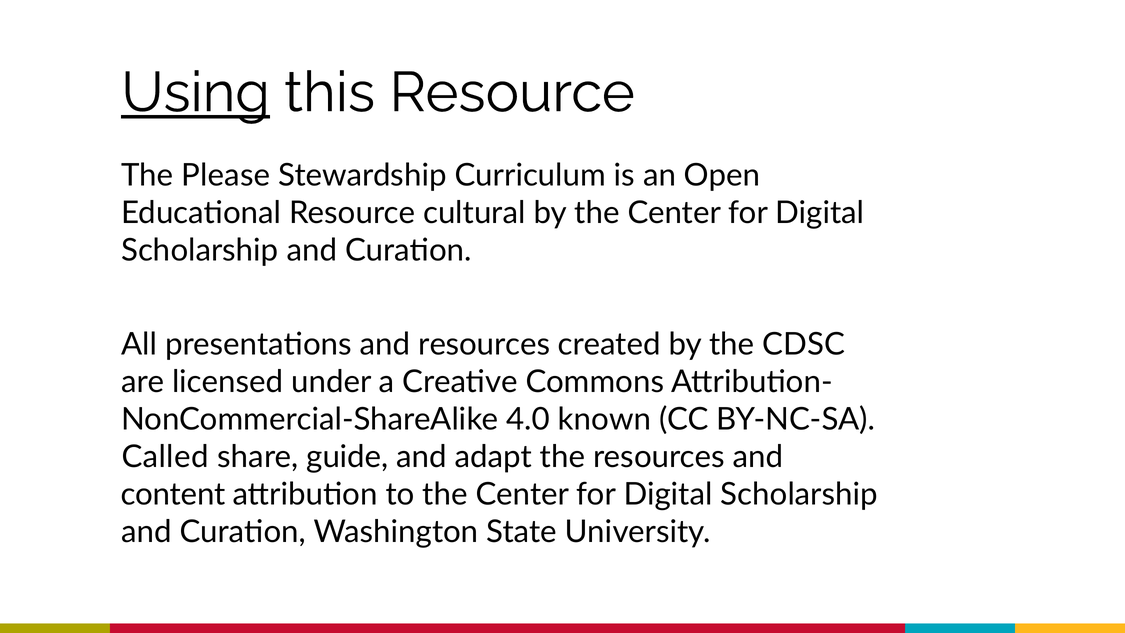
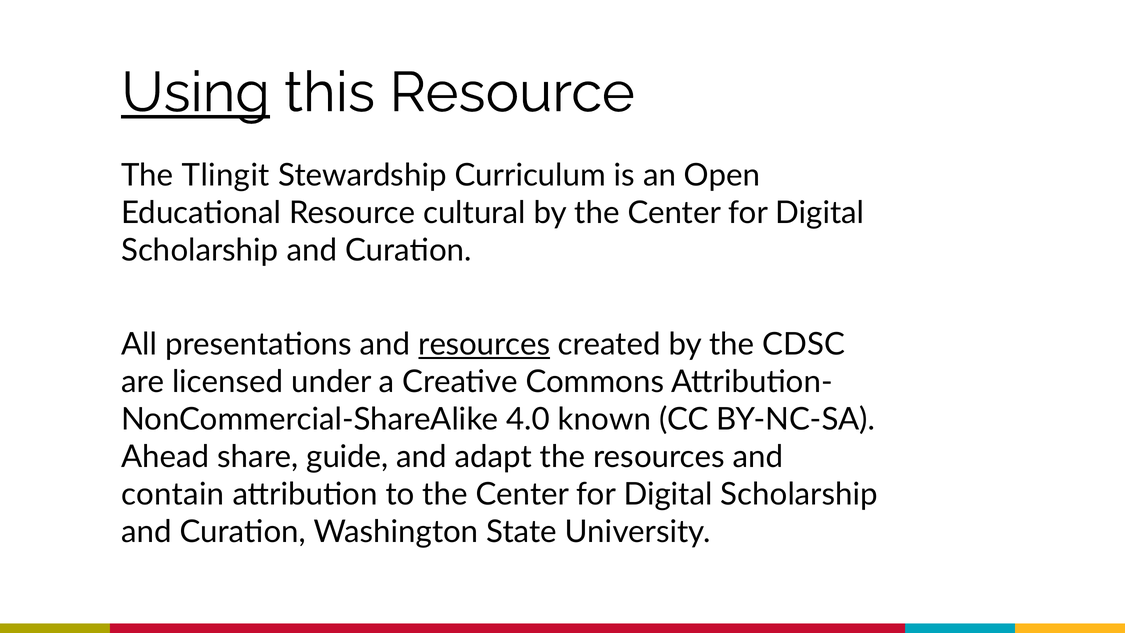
Please: Please -> Tlingit
resources at (484, 344) underline: none -> present
Called: Called -> Ahead
content: content -> contain
